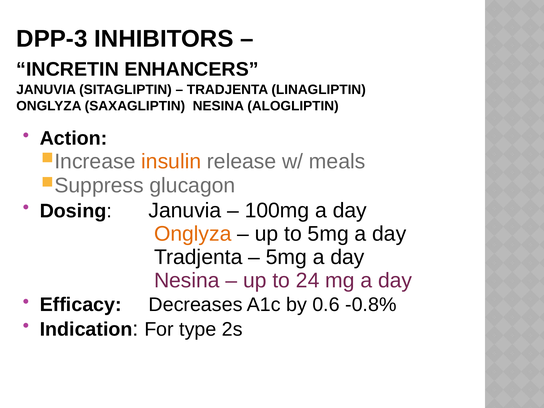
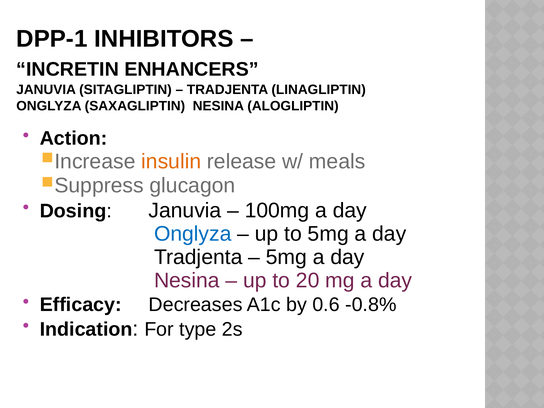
DPP-3: DPP-3 -> DPP-1
Onglyza at (193, 234) colour: orange -> blue
24: 24 -> 20
